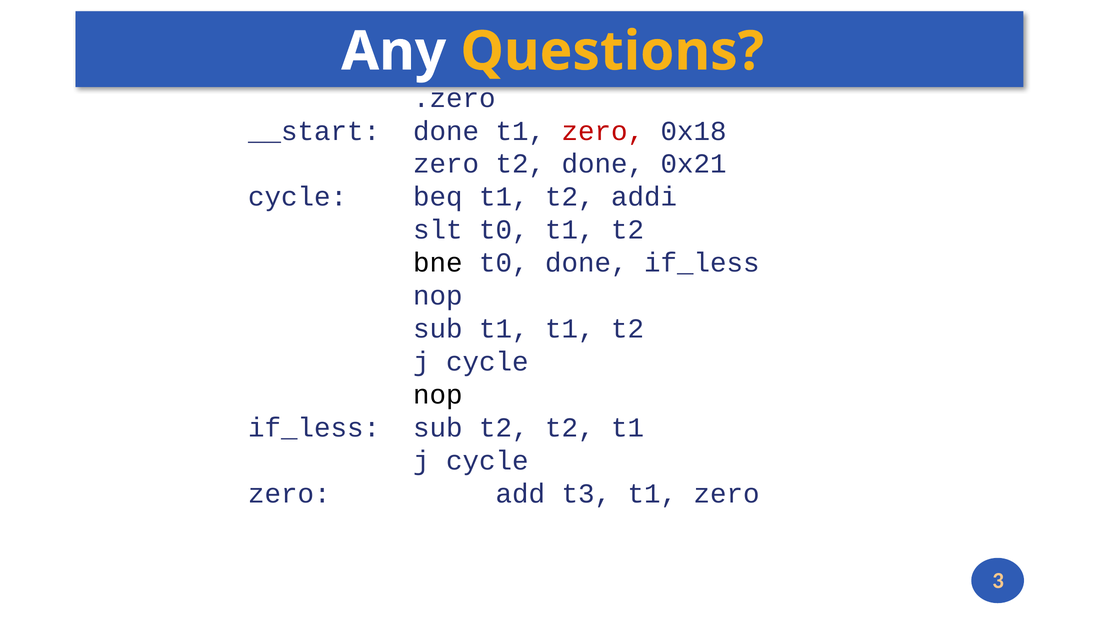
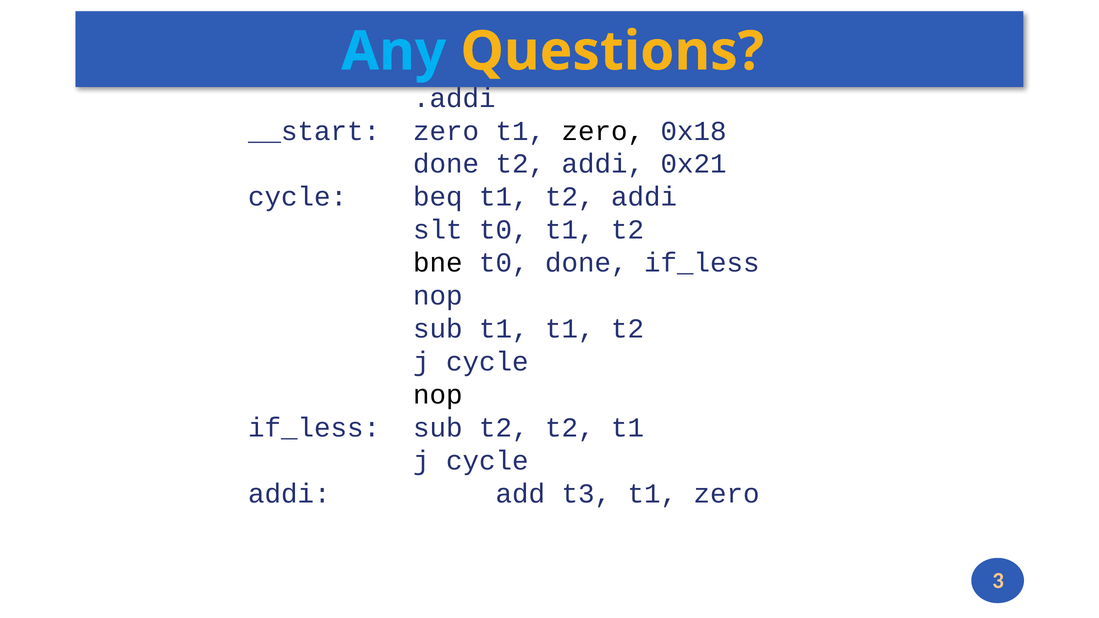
Any colour: white -> light blue
.zero: .zero -> .addi
__start done: done -> zero
zero at (603, 131) colour: red -> black
zero at (446, 164): zero -> done
done at (603, 164): done -> addi
zero at (290, 494): zero -> addi
